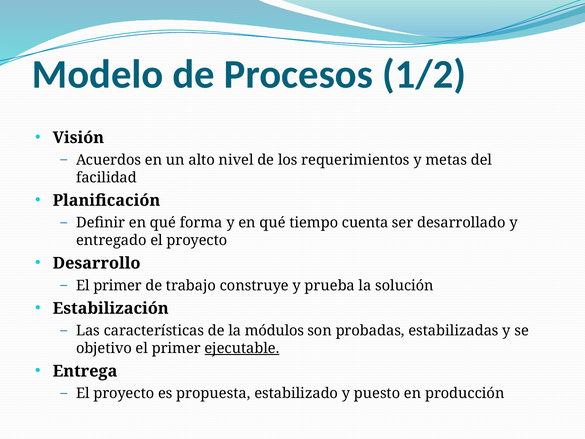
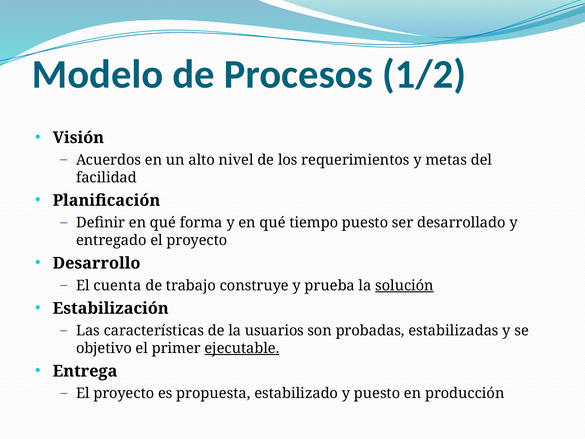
tiempo cuenta: cuenta -> puesto
primer at (118, 285): primer -> cuenta
solución underline: none -> present
módulos: módulos -> usuarios
